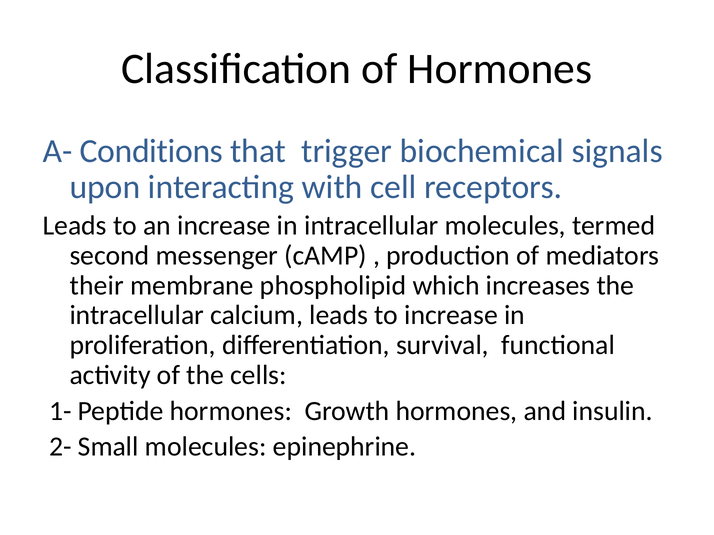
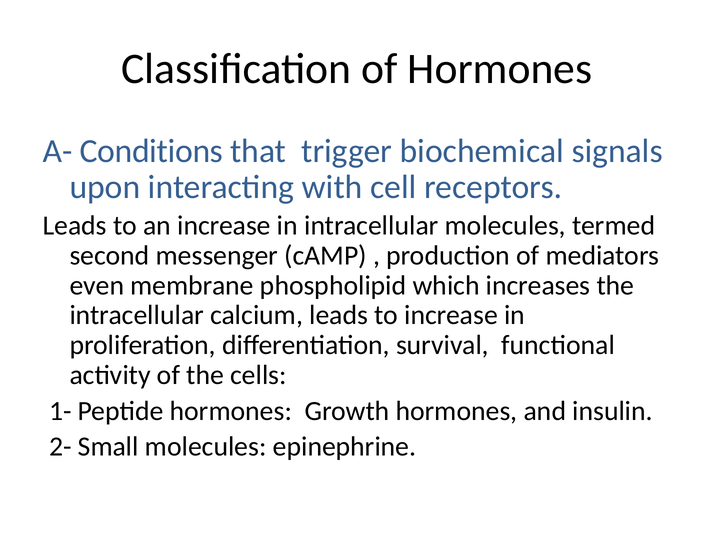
their: their -> even
